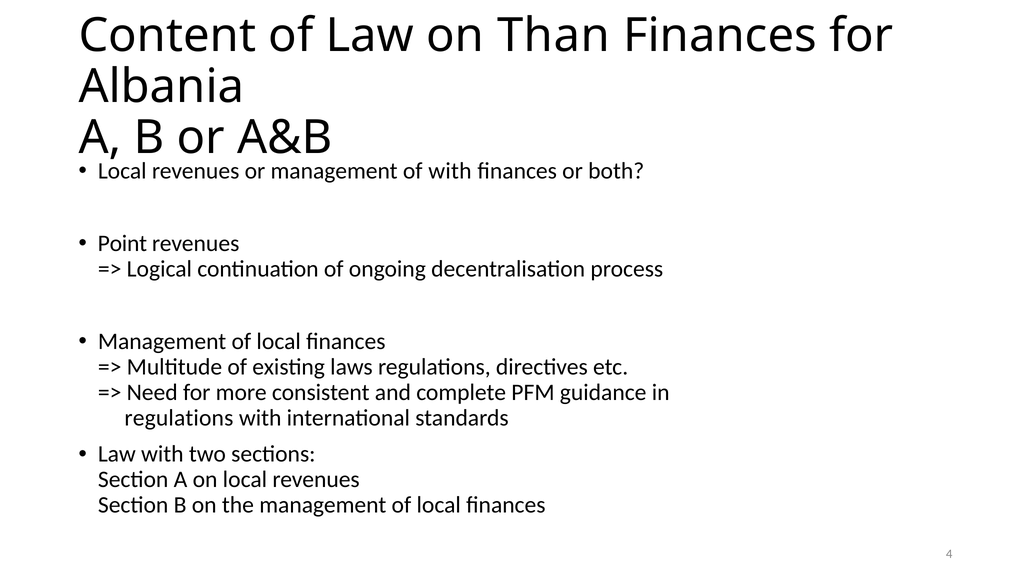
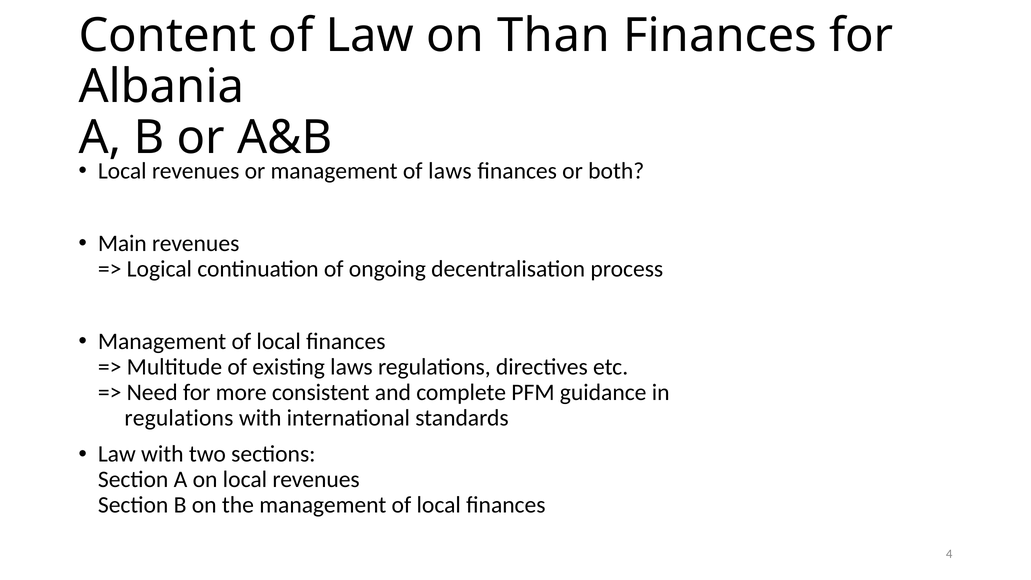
of with: with -> laws
Point: Point -> Main
